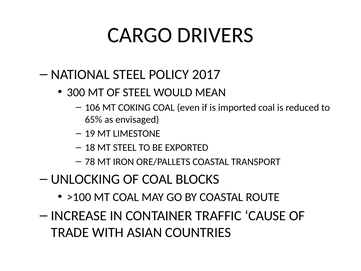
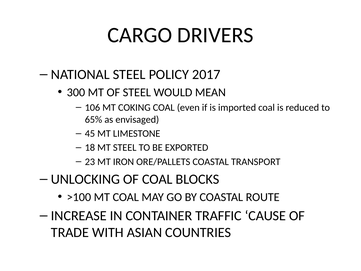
19: 19 -> 45
78: 78 -> 23
